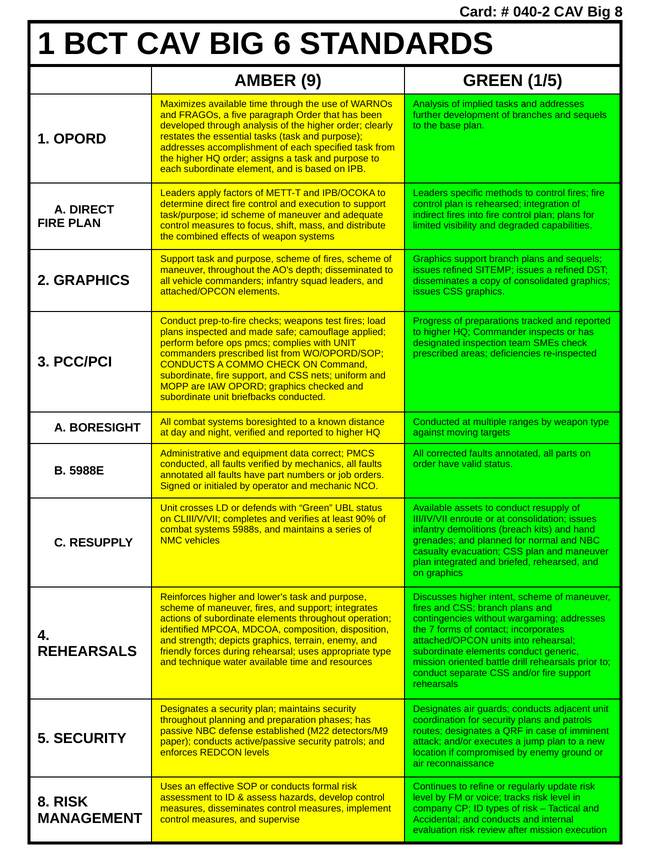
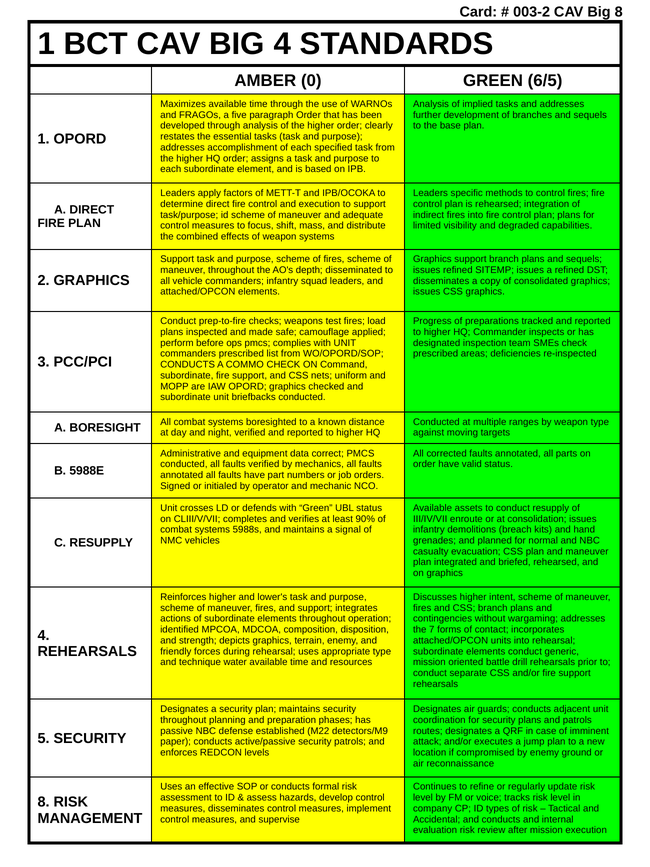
040-2: 040-2 -> 003-2
BIG 6: 6 -> 4
9: 9 -> 0
1/5: 1/5 -> 6/5
series: series -> signal
